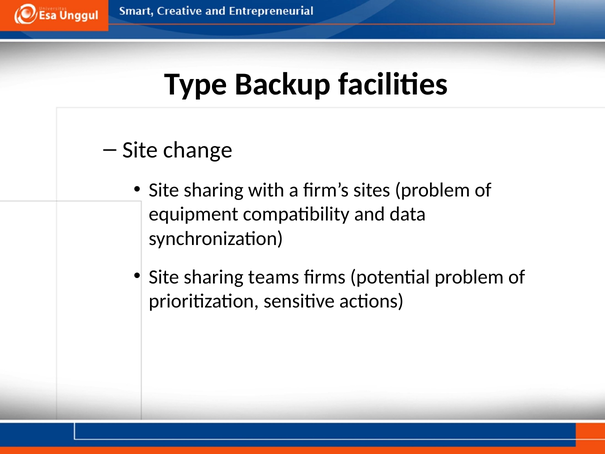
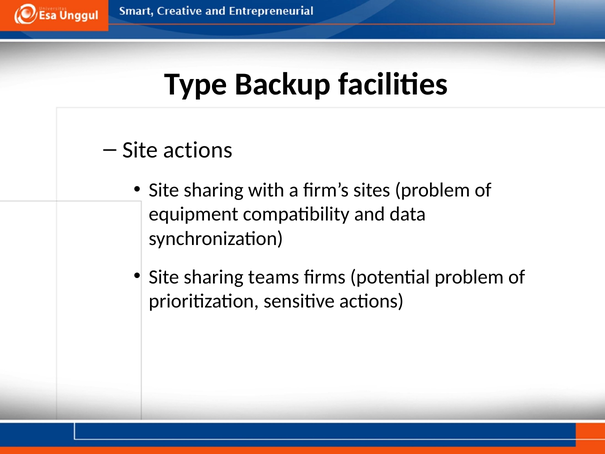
Site change: change -> actions
